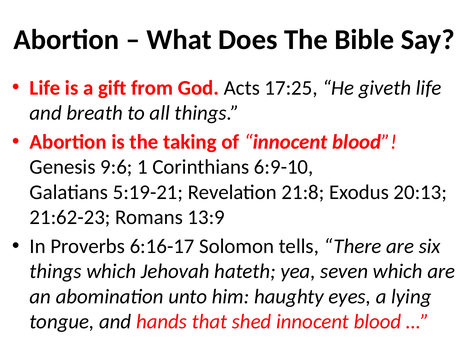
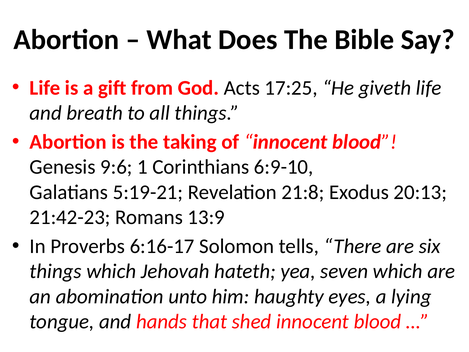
21:62-23: 21:62-23 -> 21:42-23
